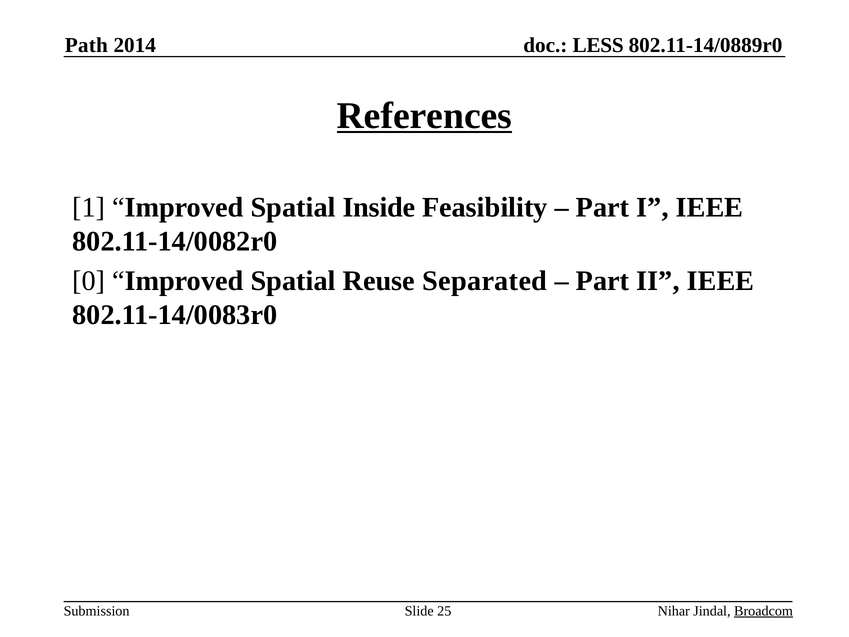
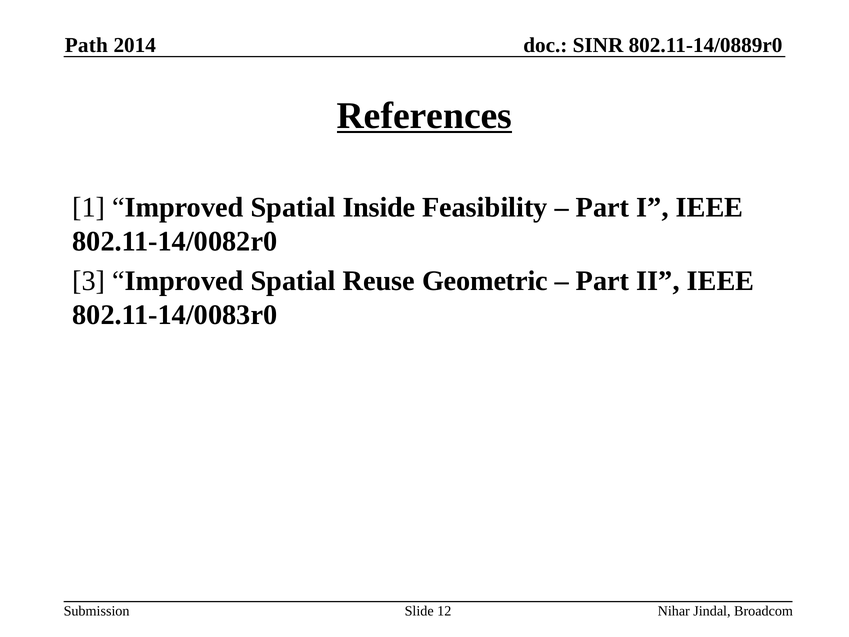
LESS: LESS -> SINR
0: 0 -> 3
Separated: Separated -> Geometric
25: 25 -> 12
Broadcom underline: present -> none
